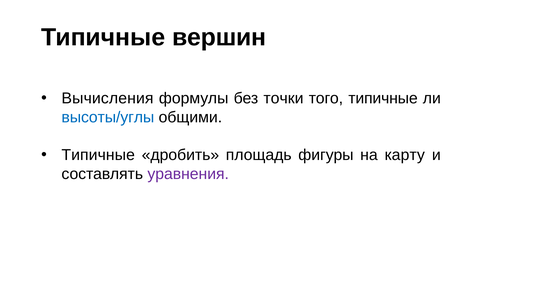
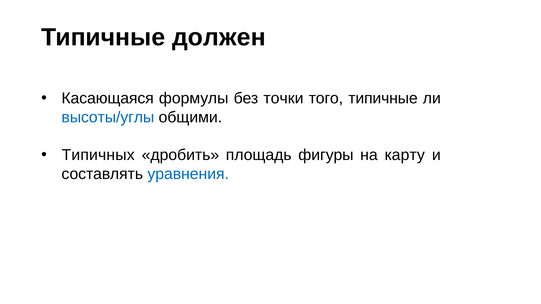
вершин: вершин -> должен
Вычисления: Вычисления -> Касающаяся
Типичные at (98, 155): Типичные -> Типичных
уравнения colour: purple -> blue
